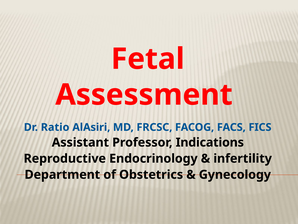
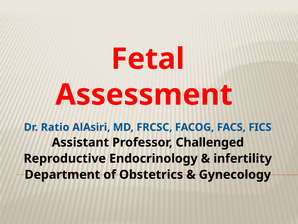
Indications: Indications -> Challenged
